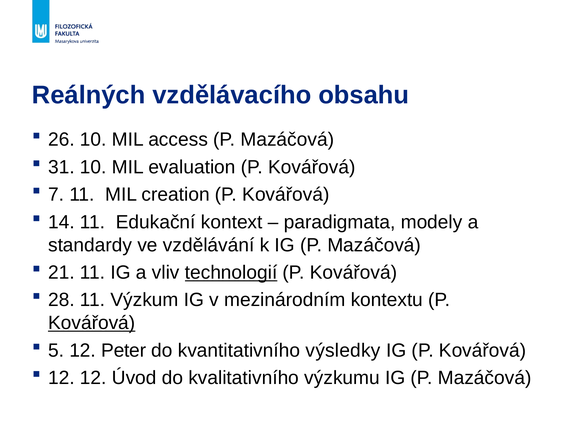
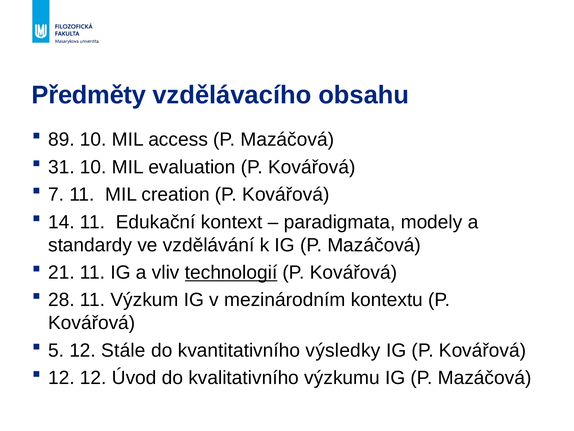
Reálných: Reálných -> Předměty
26: 26 -> 89
Kovářová at (92, 323) underline: present -> none
Peter: Peter -> Stále
